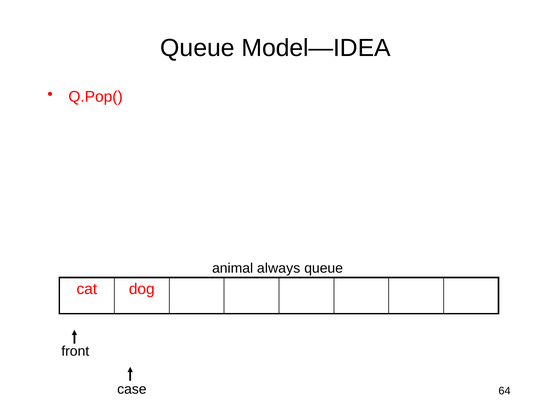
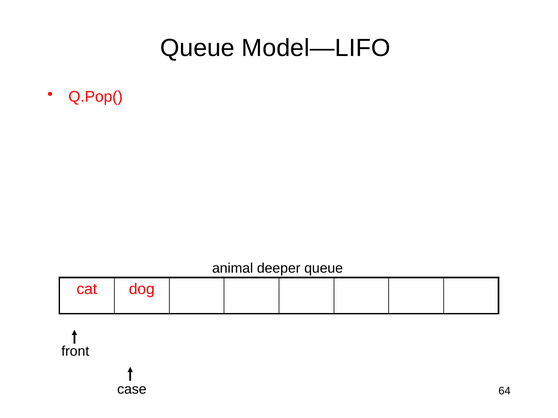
Model—IDEA: Model—IDEA -> Model—LIFO
always: always -> deeper
